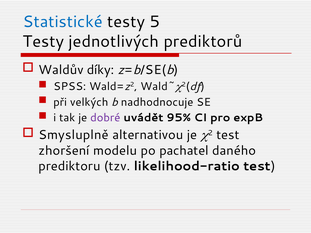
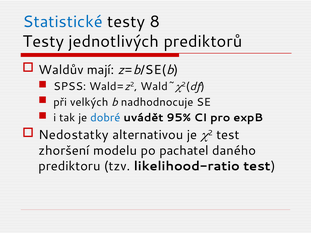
5: 5 -> 8
díky: díky -> mají
dobré colour: purple -> blue
Smysluplně: Smysluplně -> Nedostatky
